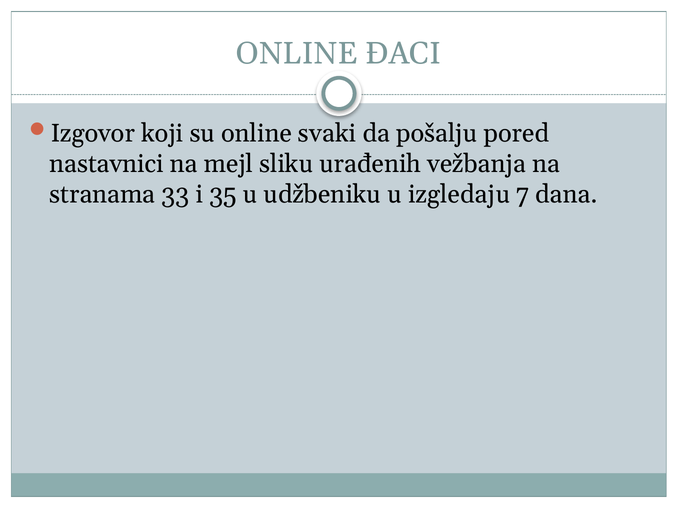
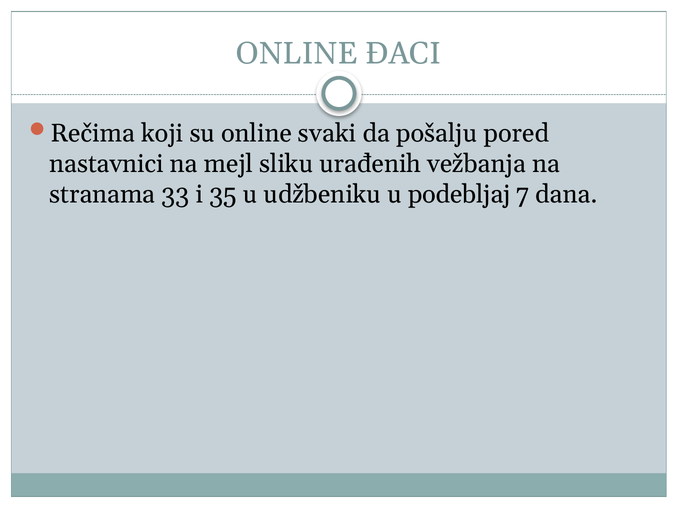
Izgovor: Izgovor -> Rečima
izgledaju: izgledaju -> podebljaj
